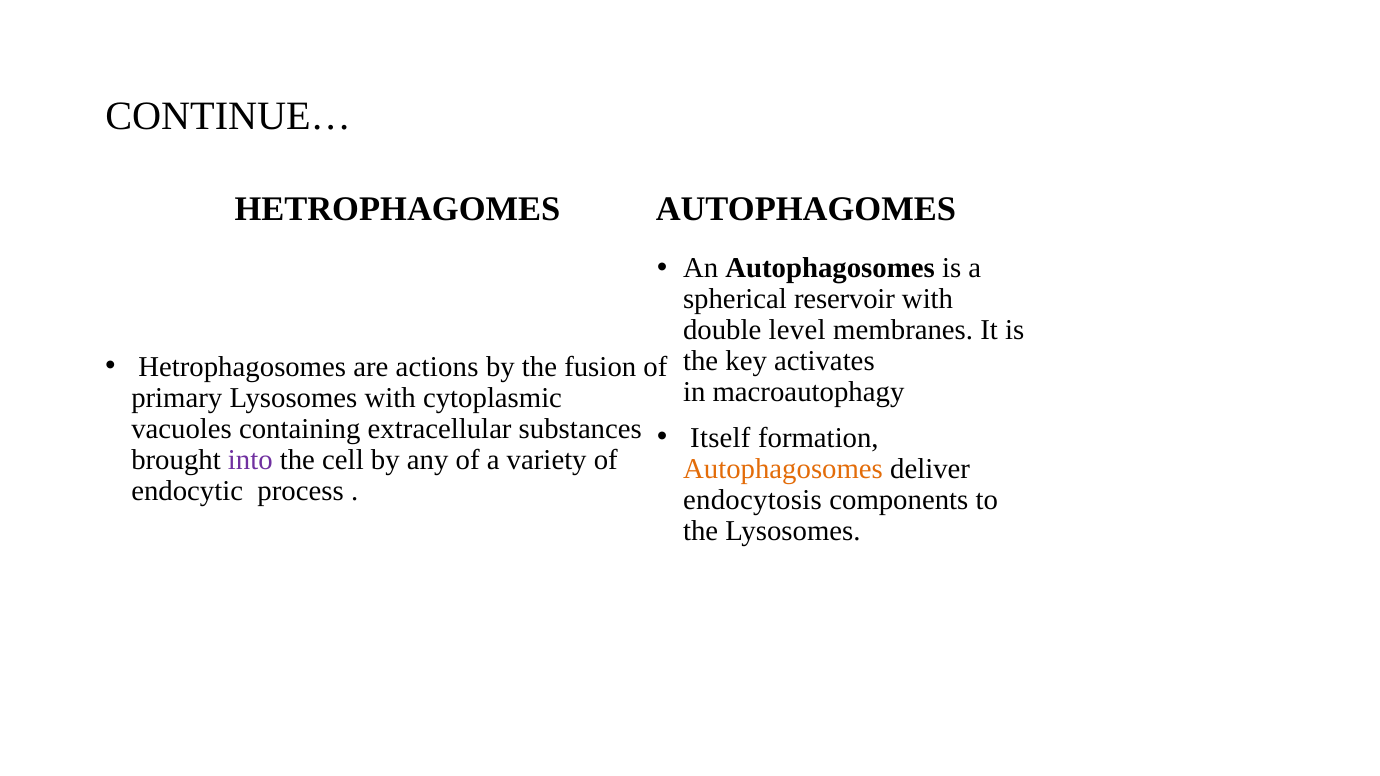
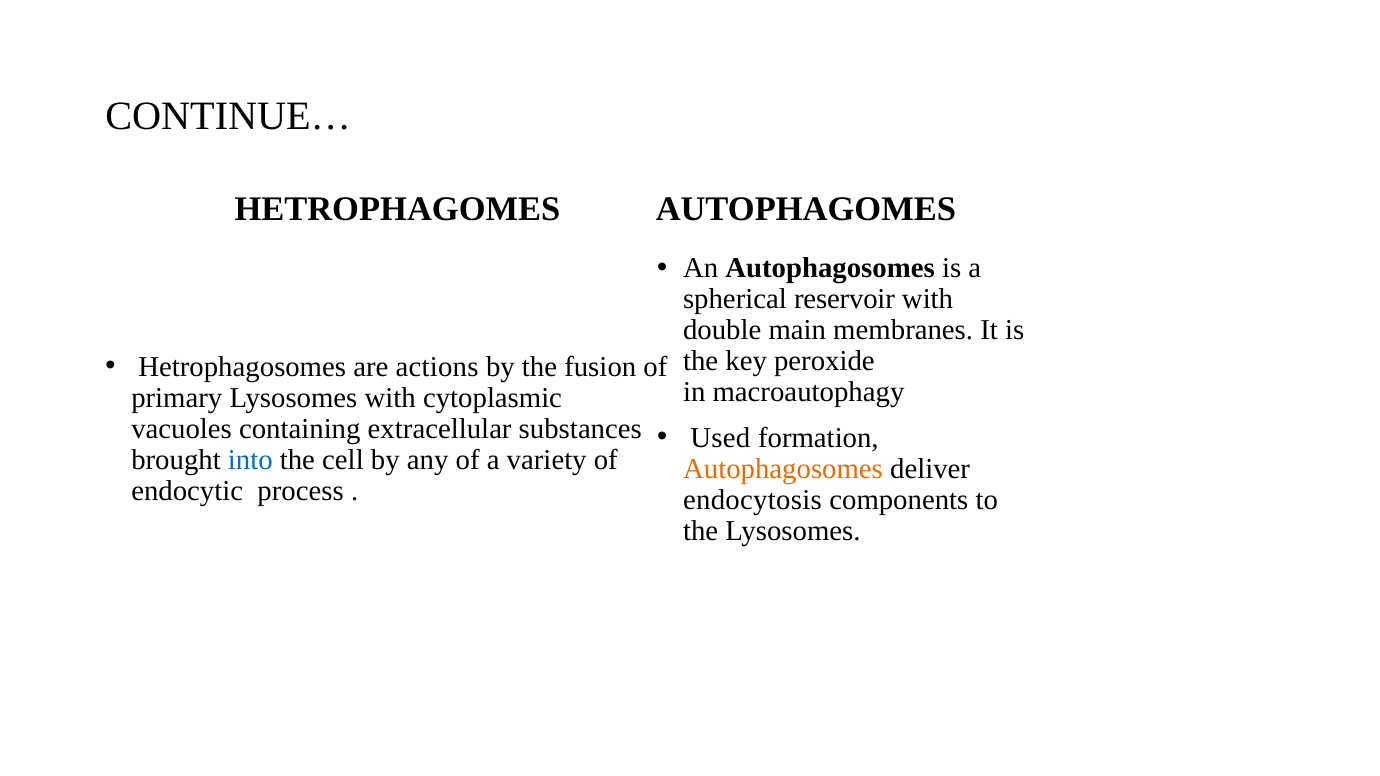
level: level -> main
activates: activates -> peroxide
Itself: Itself -> Used
into colour: purple -> blue
